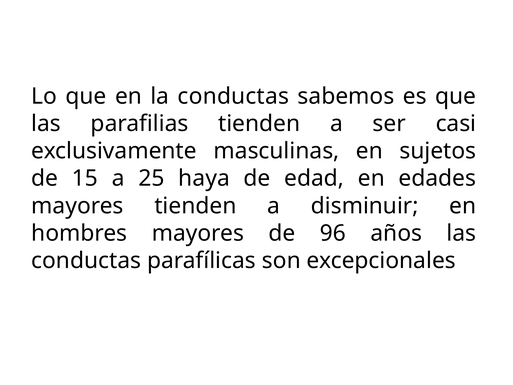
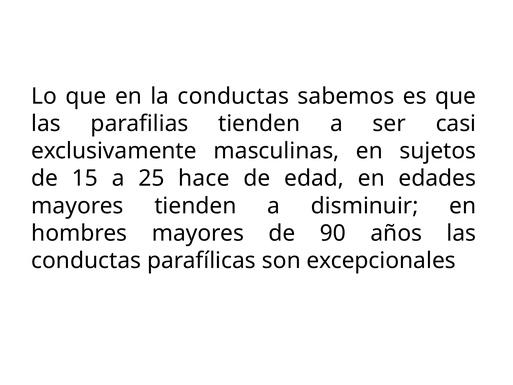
haya: haya -> hace
96: 96 -> 90
